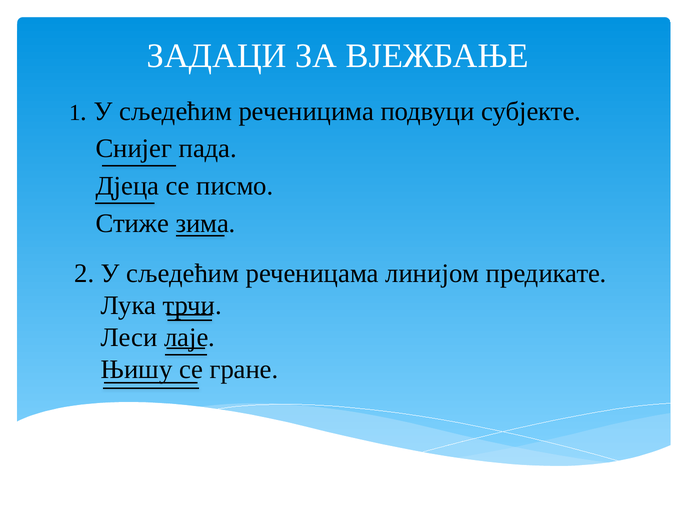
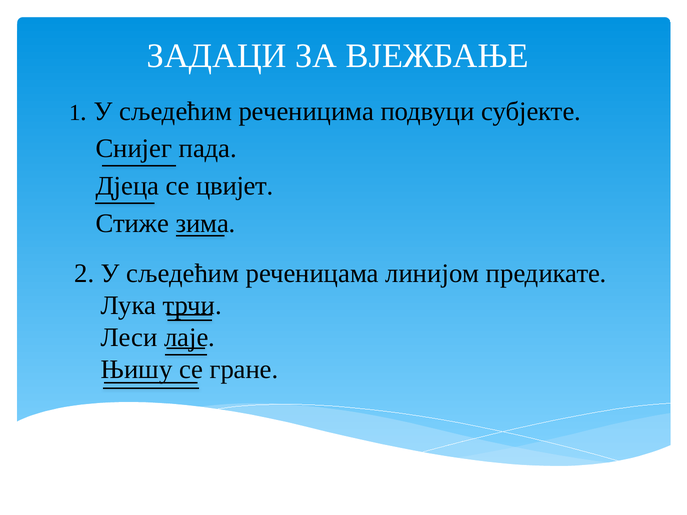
писмо: писмо -> цвијет
